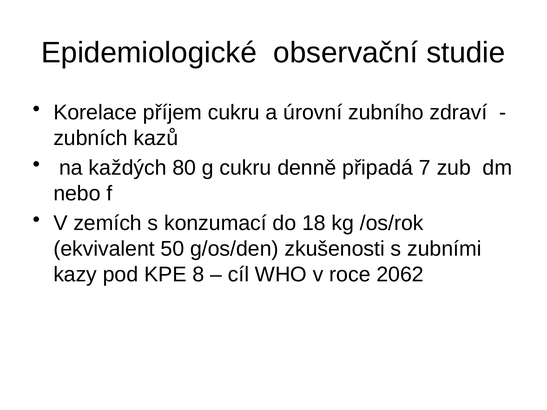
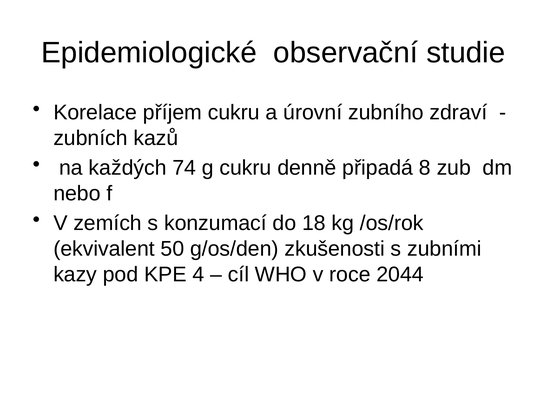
80: 80 -> 74
7: 7 -> 8
8: 8 -> 4
2062: 2062 -> 2044
